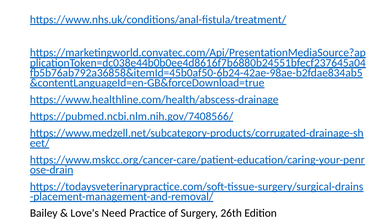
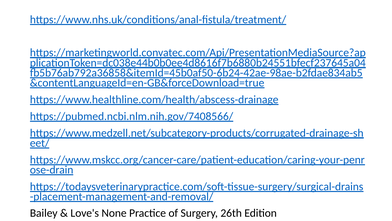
Need: Need -> None
